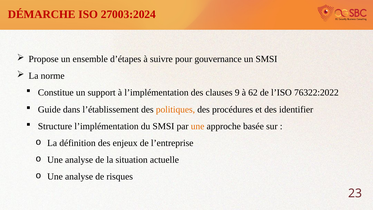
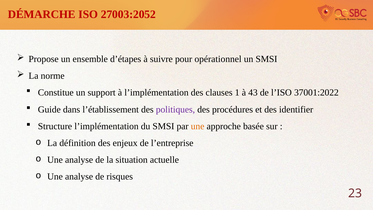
27003:2024: 27003:2024 -> 27003:2052
gouvernance: gouvernance -> opérationnel
9: 9 -> 1
62: 62 -> 43
76322:2022: 76322:2022 -> 37001:2022
politiques colour: orange -> purple
